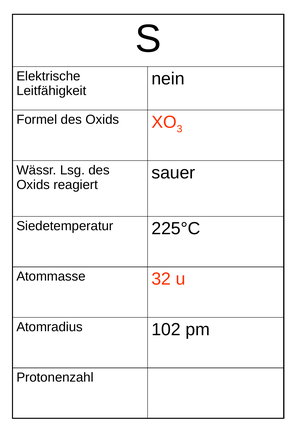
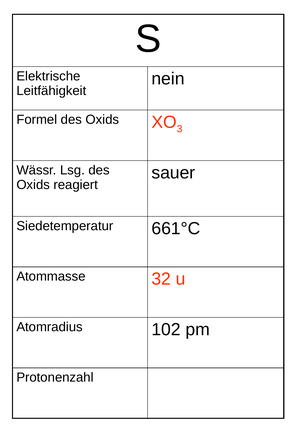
225°C: 225°C -> 661°C
